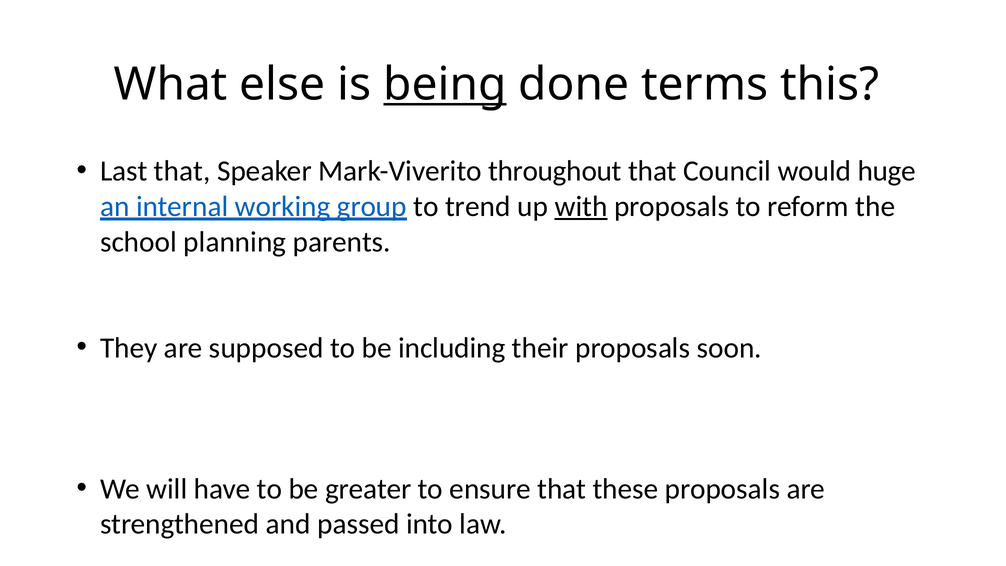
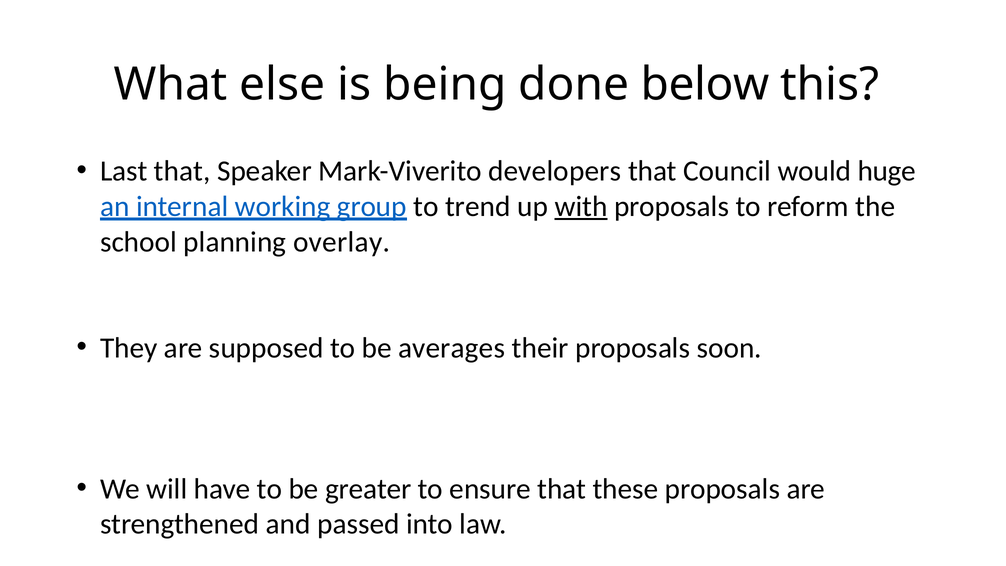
being underline: present -> none
terms: terms -> below
throughout: throughout -> developers
parents: parents -> overlay
including: including -> averages
